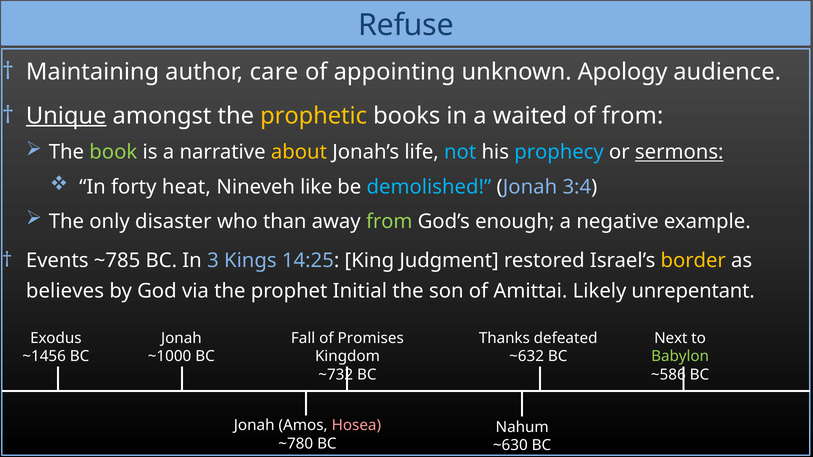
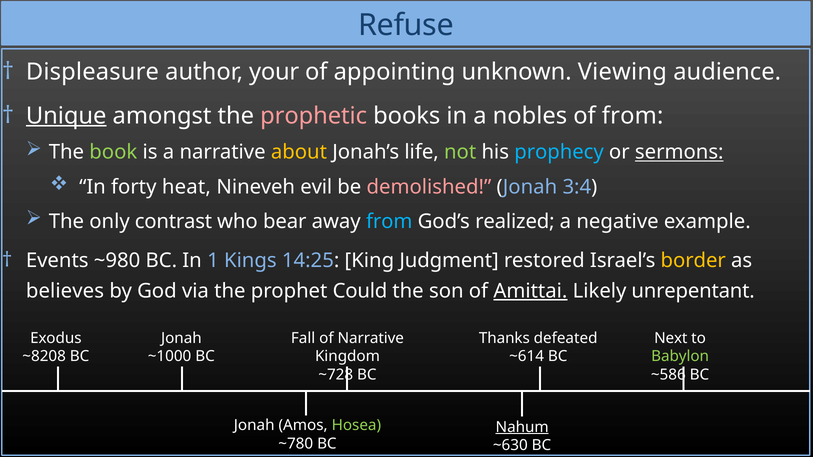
Maintaining: Maintaining -> Displeasure
care: care -> your
Apology: Apology -> Viewing
prophetic colour: yellow -> pink
waited: waited -> nobles
not colour: light blue -> light green
like: like -> evil
demolished colour: light blue -> pink
disaster: disaster -> contrast
than: than -> bear
from at (389, 222) colour: light green -> light blue
enough: enough -> realized
~785: ~785 -> ~980
3: 3 -> 1
Initial: Initial -> Could
Amittai underline: none -> present
of Promises: Promises -> Narrative
~1456: ~1456 -> ~8208
~632: ~632 -> ~614
~732: ~732 -> ~728
Hosea colour: pink -> light green
Nahum underline: none -> present
